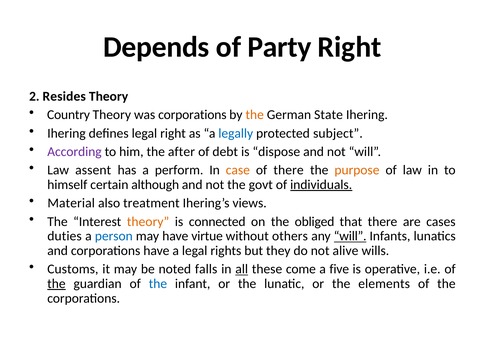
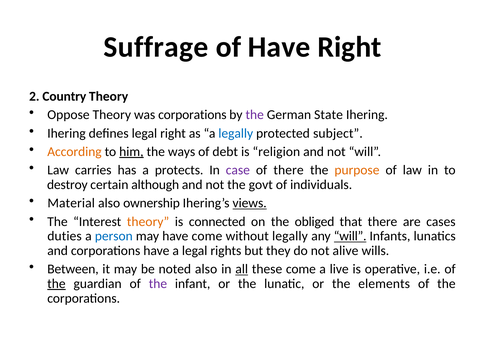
Depends: Depends -> Suffrage
of Party: Party -> Have
Resides: Resides -> Country
Country: Country -> Oppose
the at (255, 115) colour: orange -> purple
According colour: purple -> orange
him underline: none -> present
after: after -> ways
dispose: dispose -> religion
assent: assent -> carries
perform: perform -> protects
case colour: orange -> purple
himself: himself -> destroy
individuals underline: present -> none
treatment: treatment -> ownership
views underline: none -> present
have virtue: virtue -> come
without others: others -> legally
Customs: Customs -> Between
noted falls: falls -> also
five: five -> live
the at (158, 284) colour: blue -> purple
